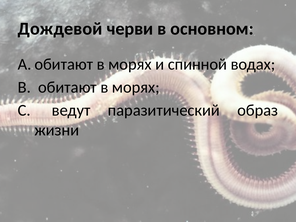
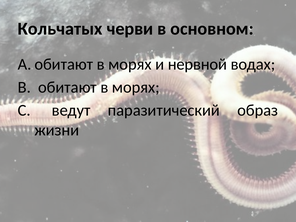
Дождевой: Дождевой -> Кольчатых
спинной: спинной -> нервной
